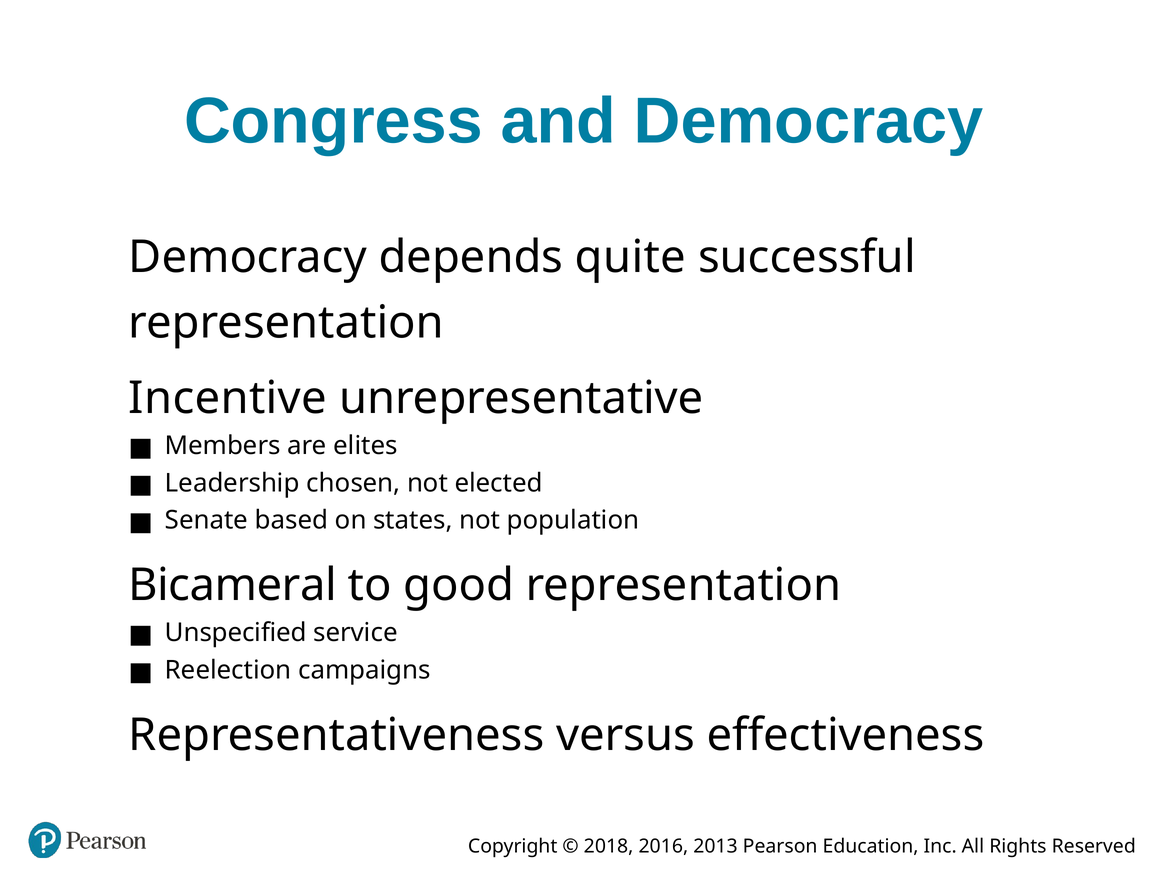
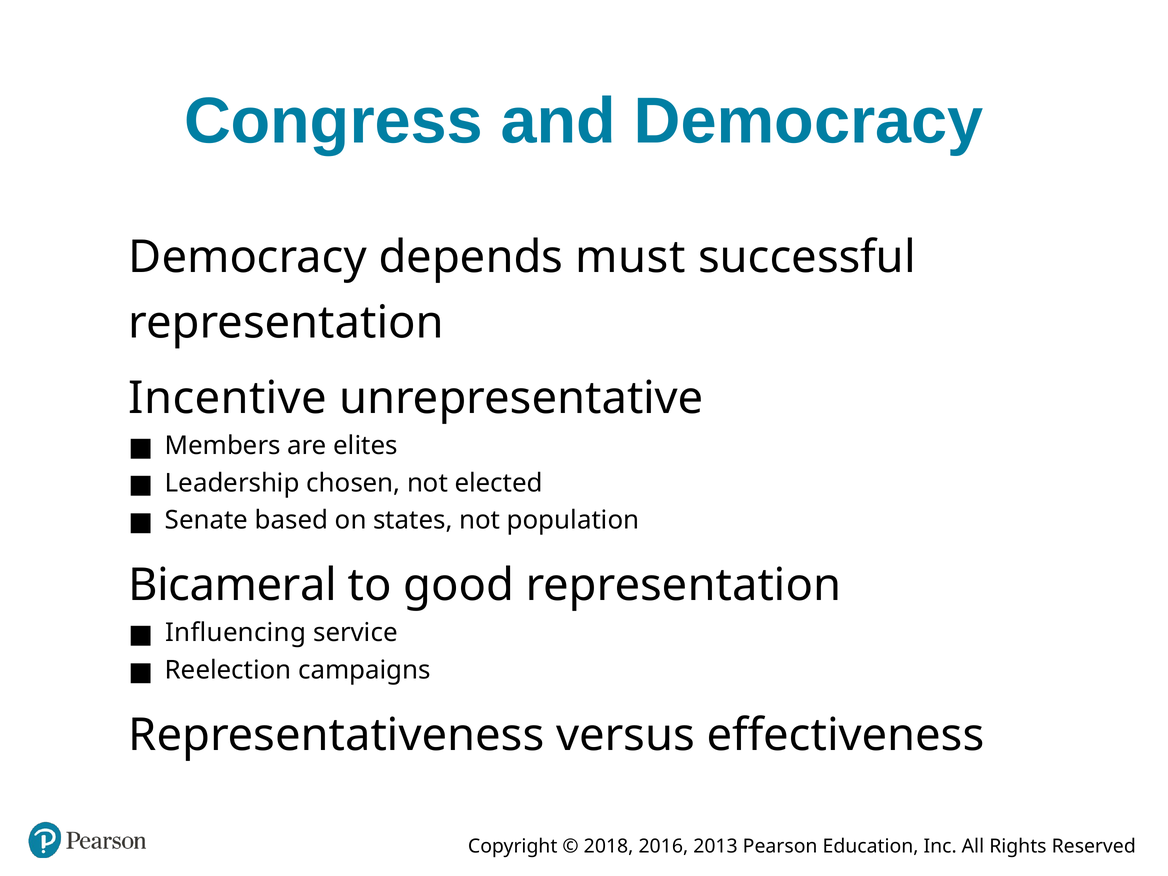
quite: quite -> must
Unspecified: Unspecified -> Influencing
